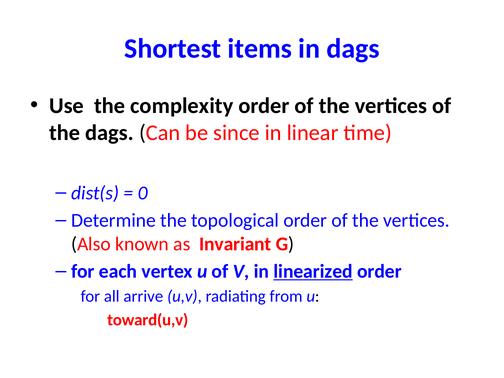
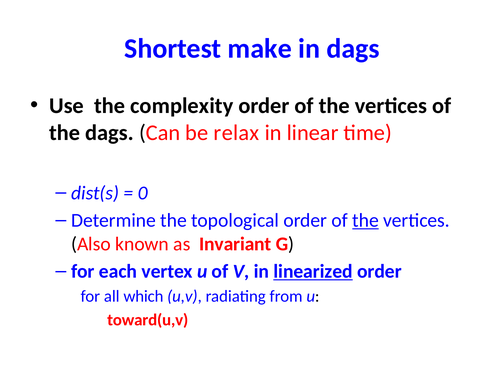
items: items -> make
since: since -> relax
the at (366, 220) underline: none -> present
arrive: arrive -> which
